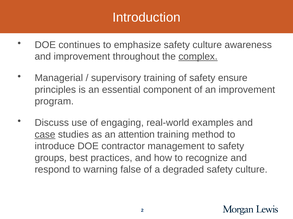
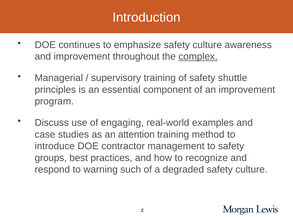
ensure: ensure -> shuttle
case underline: present -> none
false: false -> such
